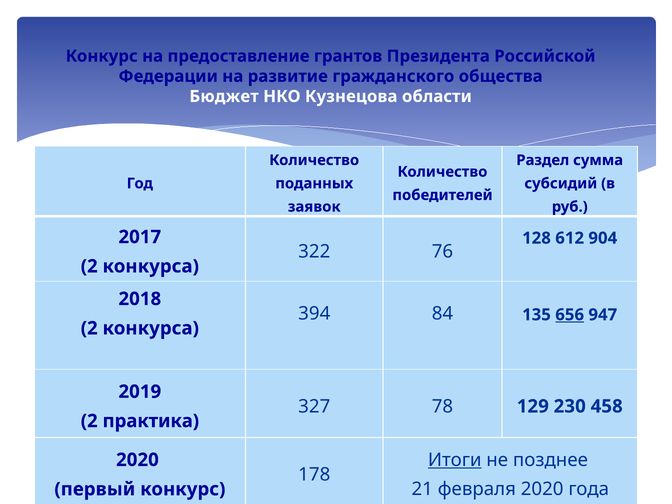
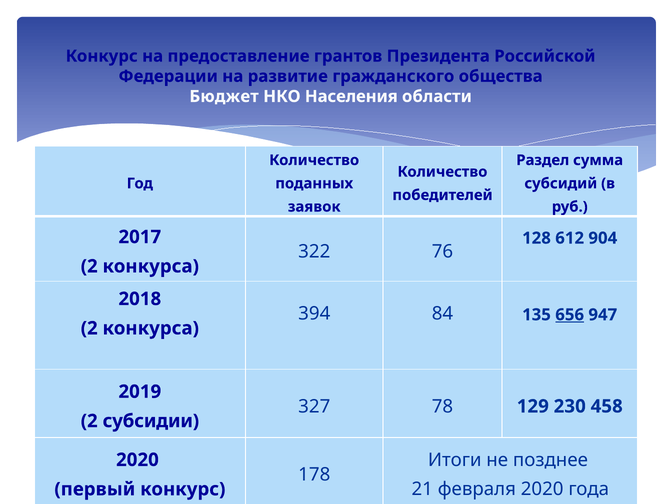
Кузнецова: Кузнецова -> Населения
практика: практика -> субсидии
Итоги underline: present -> none
